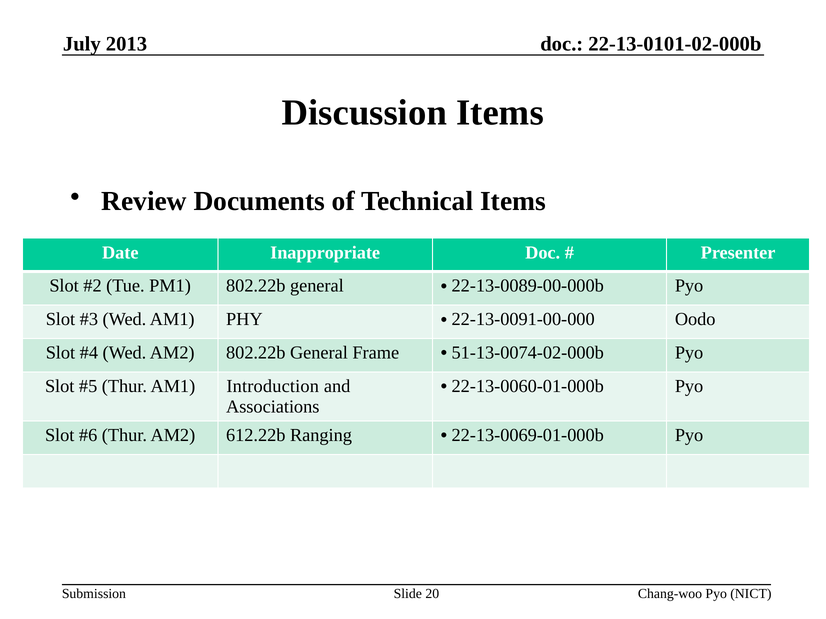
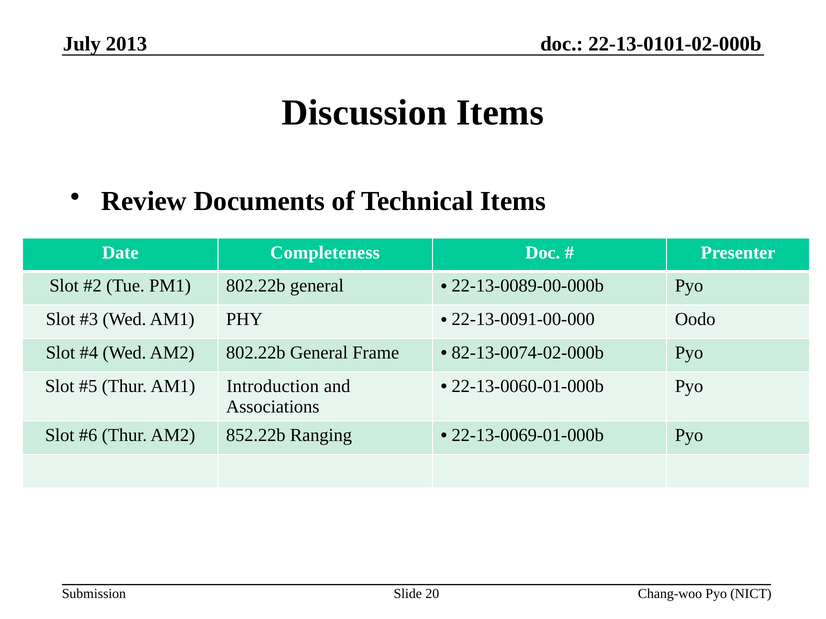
Inappropriate: Inappropriate -> Completeness
51-13-0074-02-000b: 51-13-0074-02-000b -> 82-13-0074-02-000b
612.22b: 612.22b -> 852.22b
